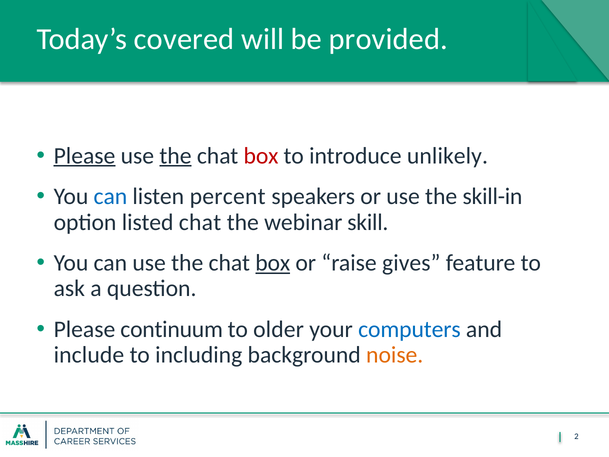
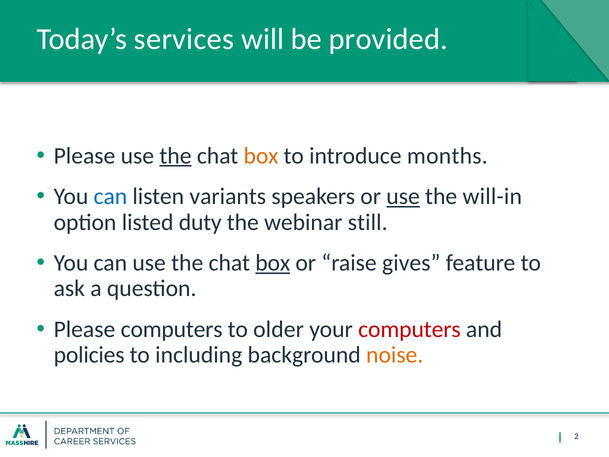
covered: covered -> services
Please at (85, 156) underline: present -> none
box at (261, 156) colour: red -> orange
unlikely: unlikely -> months
percent: percent -> variants
use at (403, 196) underline: none -> present
skill-in: skill-in -> will-in
listed chat: chat -> duty
skill: skill -> still
Please continuum: continuum -> computers
computers at (409, 329) colour: blue -> red
include: include -> policies
